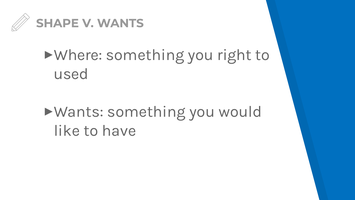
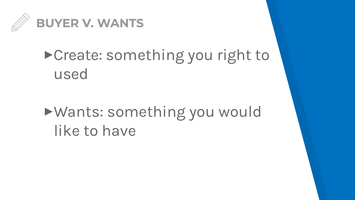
SHAPE: SHAPE -> BUYER
Where: Where -> Create
